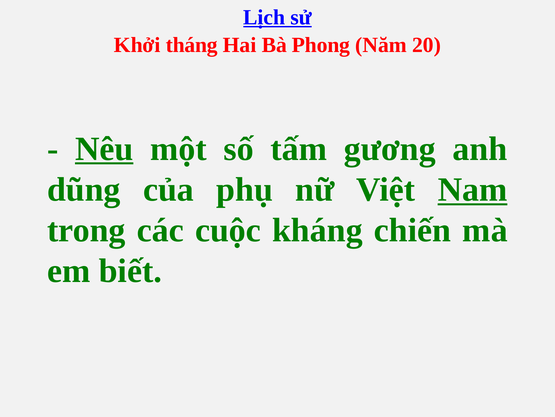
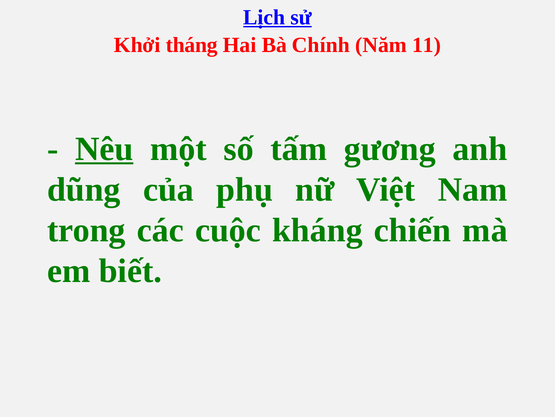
Phong: Phong -> Chính
20: 20 -> 11
Nam underline: present -> none
